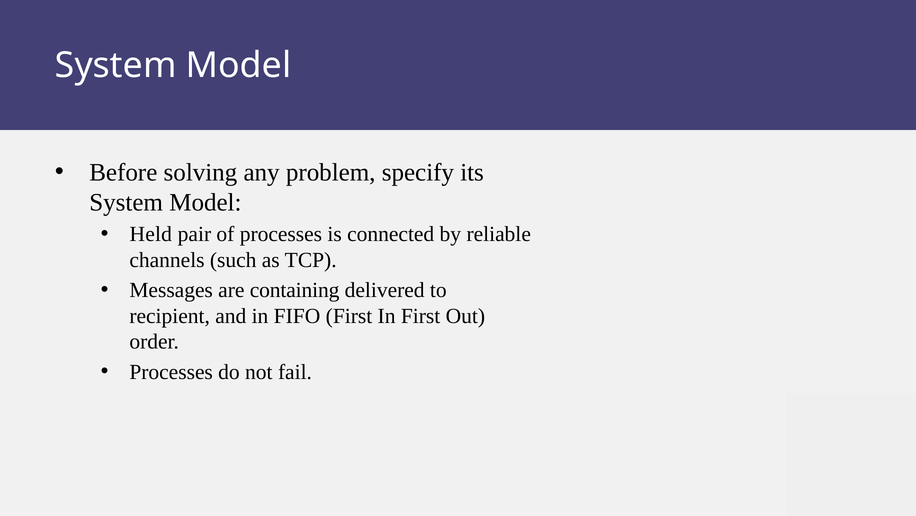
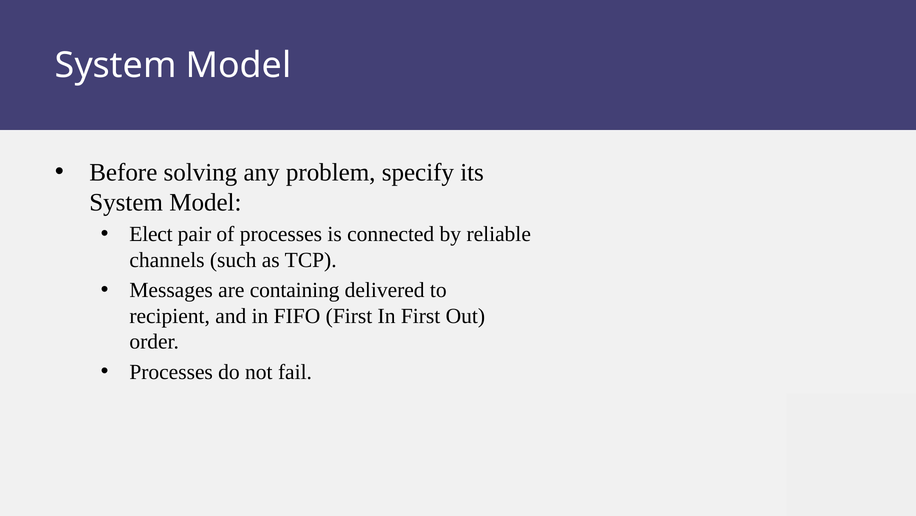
Held: Held -> Elect
